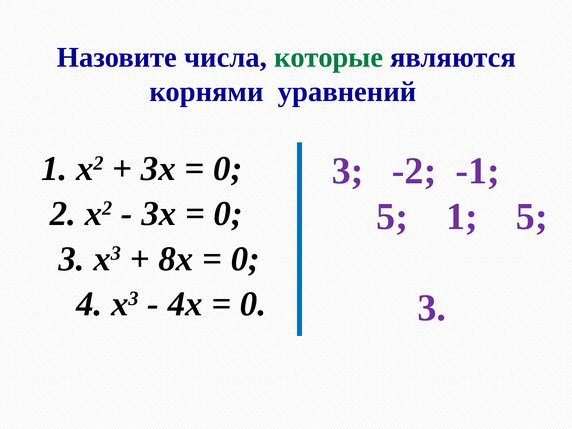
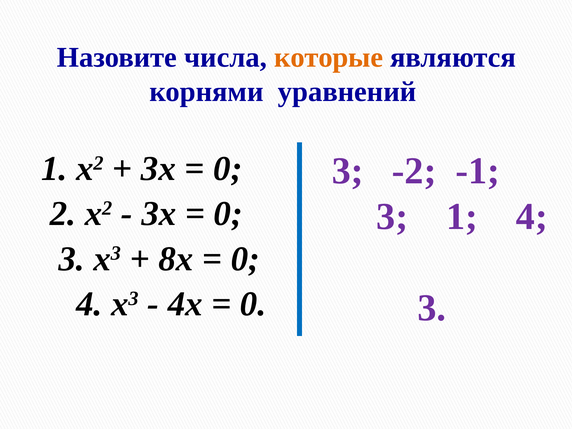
которые colour: green -> orange
5 at (392, 217): 5 -> 3
1 5: 5 -> 4
